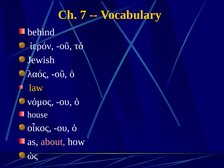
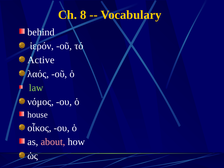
7: 7 -> 8
Jewish: Jewish -> Active
law colour: yellow -> light green
